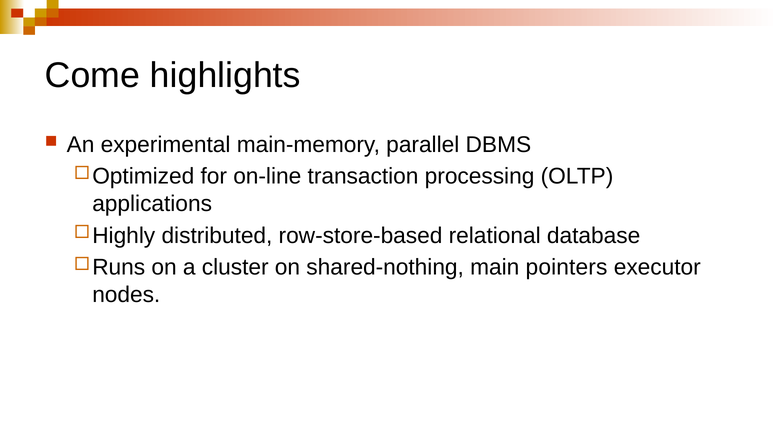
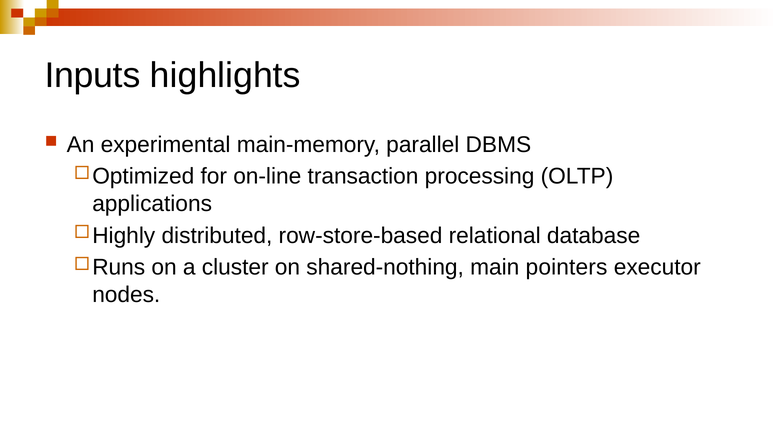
Come: Come -> Inputs
